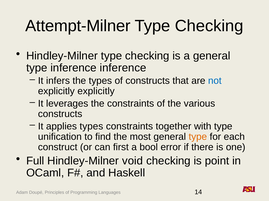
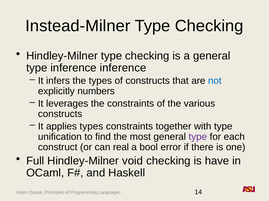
Attempt-Milner: Attempt-Milner -> Instead-Milner
explicitly explicitly: explicitly -> numbers
type at (198, 137) colour: orange -> purple
first: first -> real
point: point -> have
